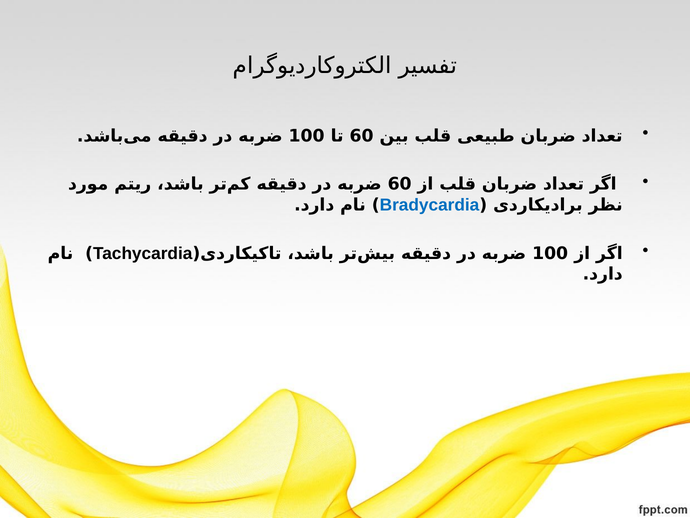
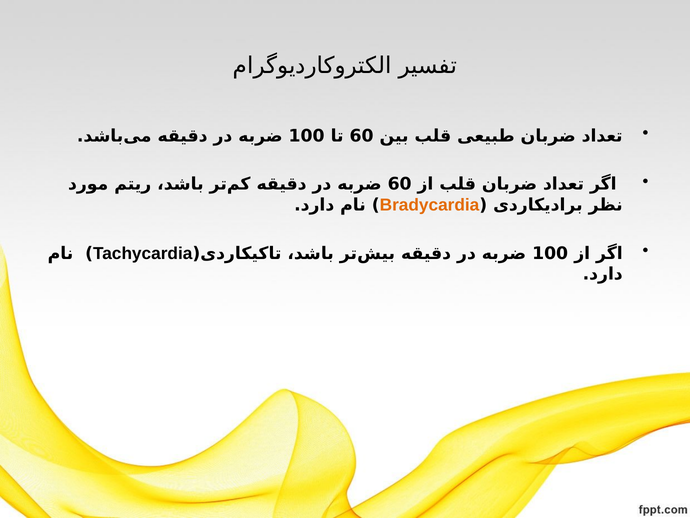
Bradycardia colour: blue -> orange
